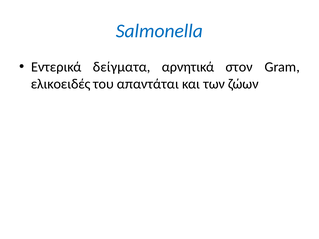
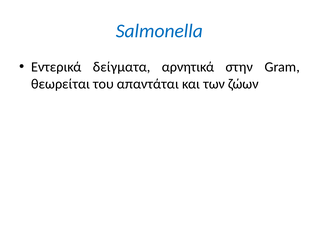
στον: στον -> στην
ελικοειδές: ελικοειδές -> θεωρείται
